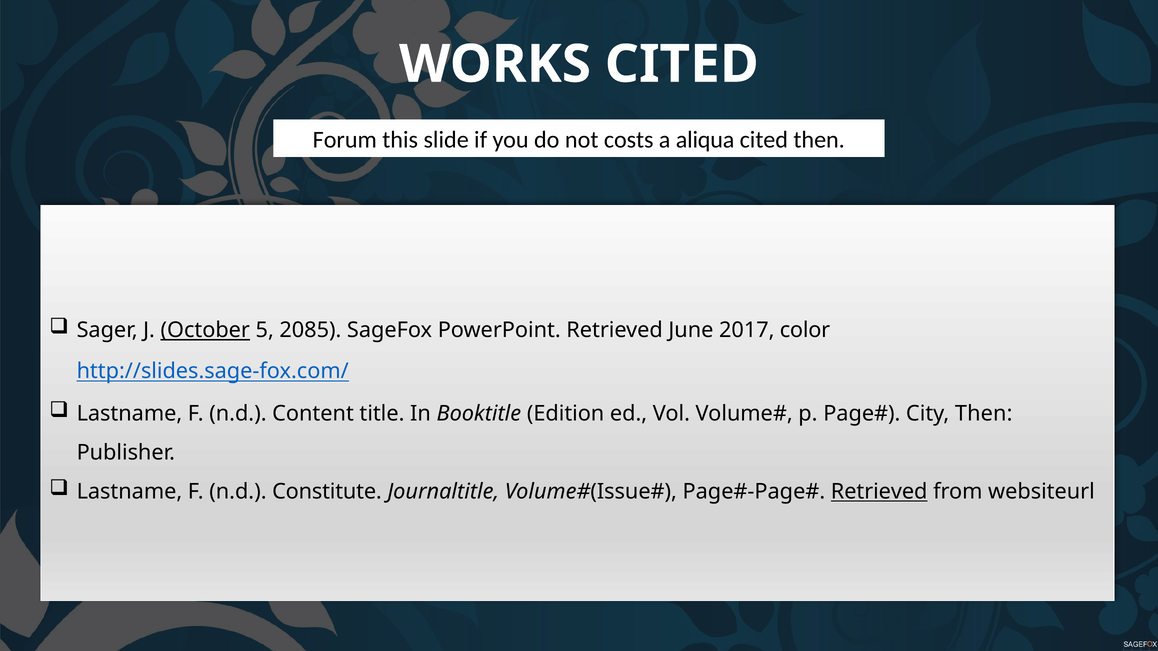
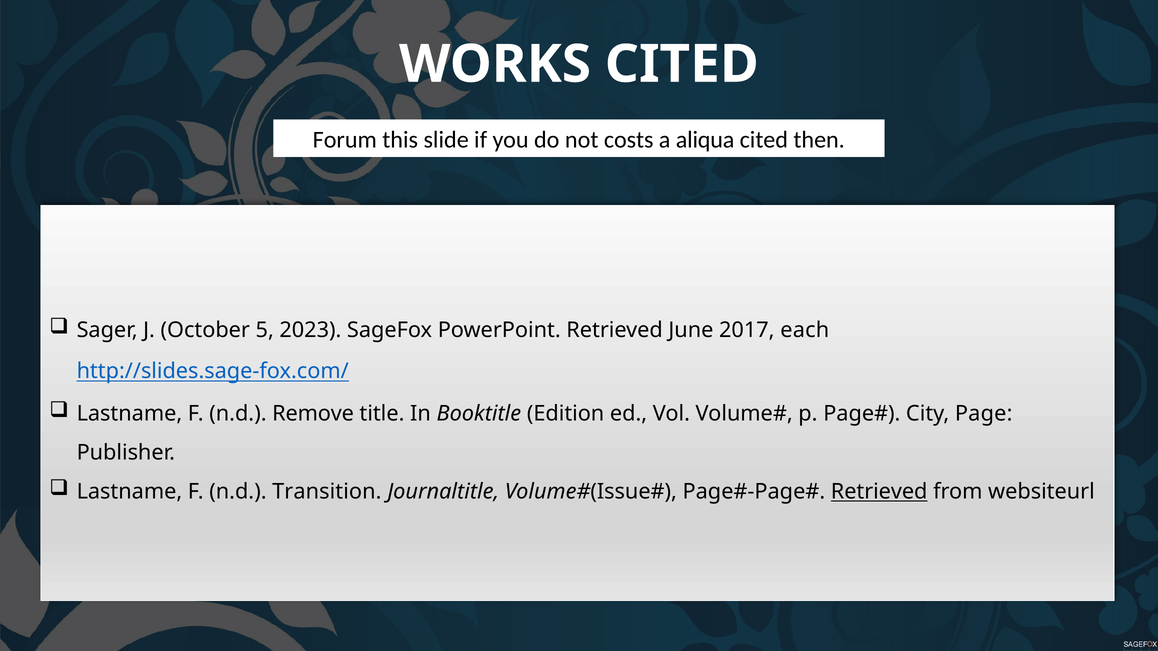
October underline: present -> none
2085: 2085 -> 2023
color: color -> each
Content: Content -> Remove
City Then: Then -> Page
Constitute: Constitute -> Transition
